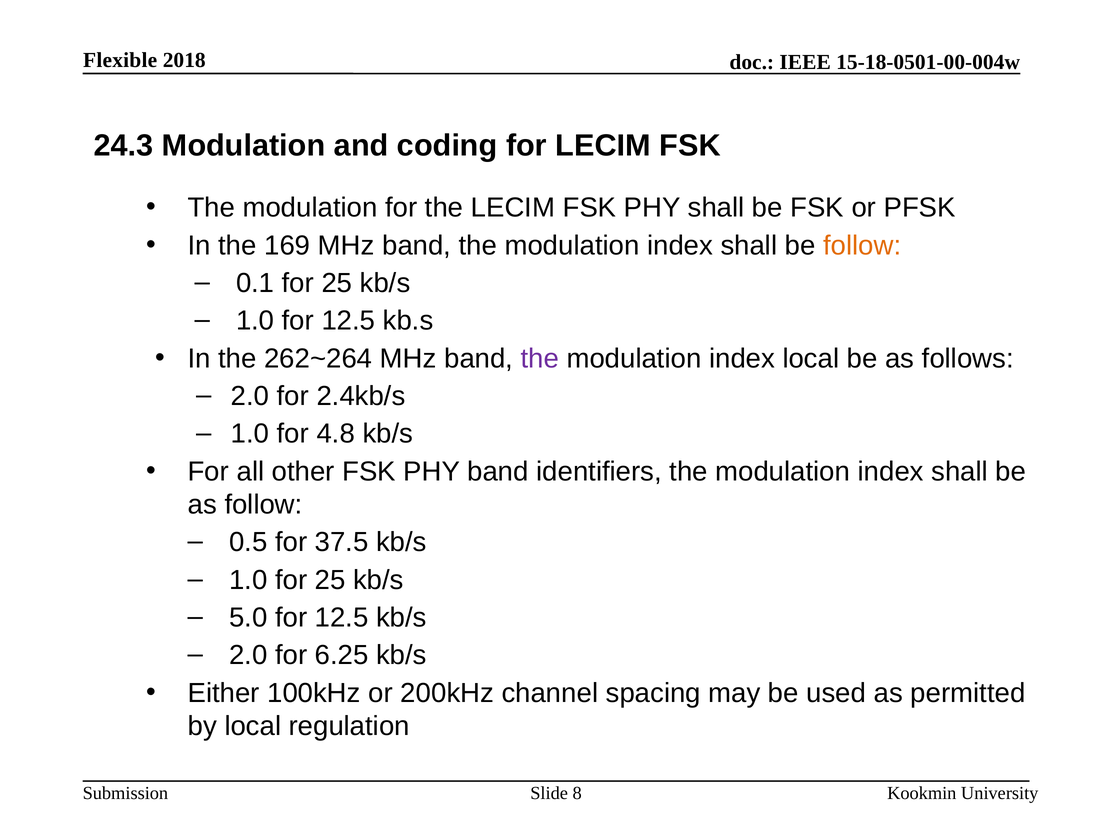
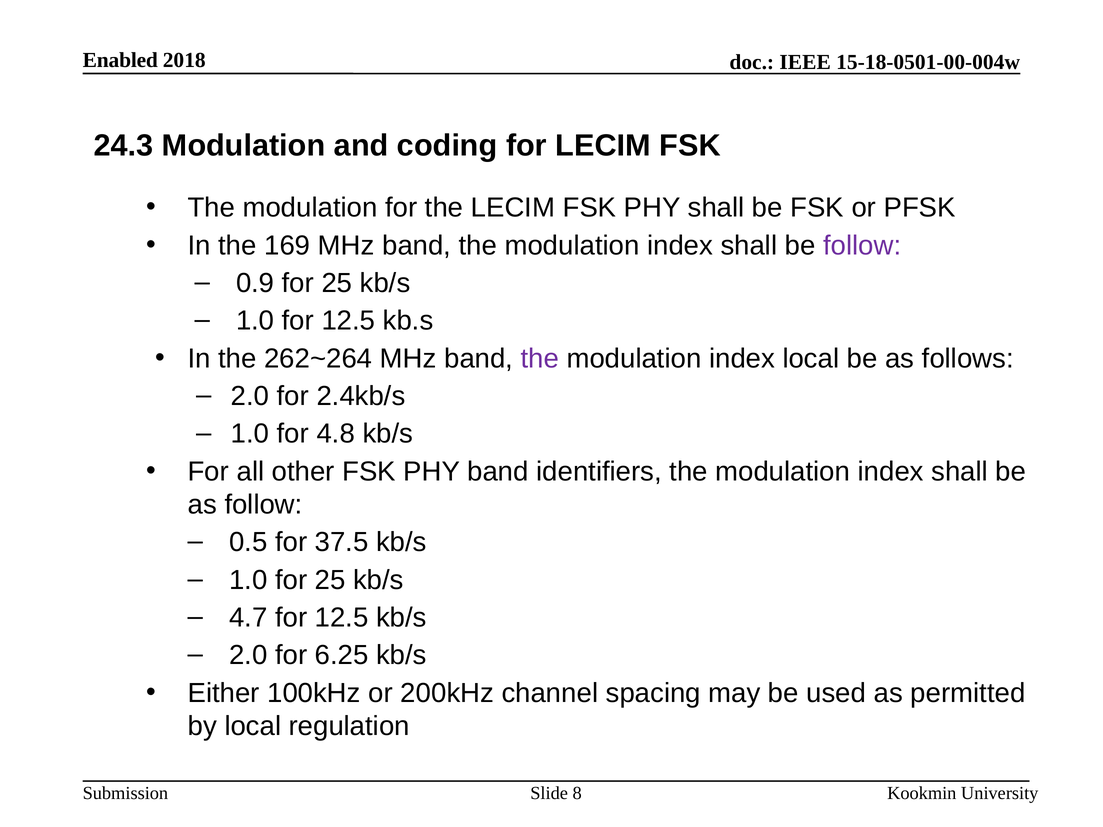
Flexible: Flexible -> Enabled
follow at (862, 246) colour: orange -> purple
0.1: 0.1 -> 0.9
5.0: 5.0 -> 4.7
